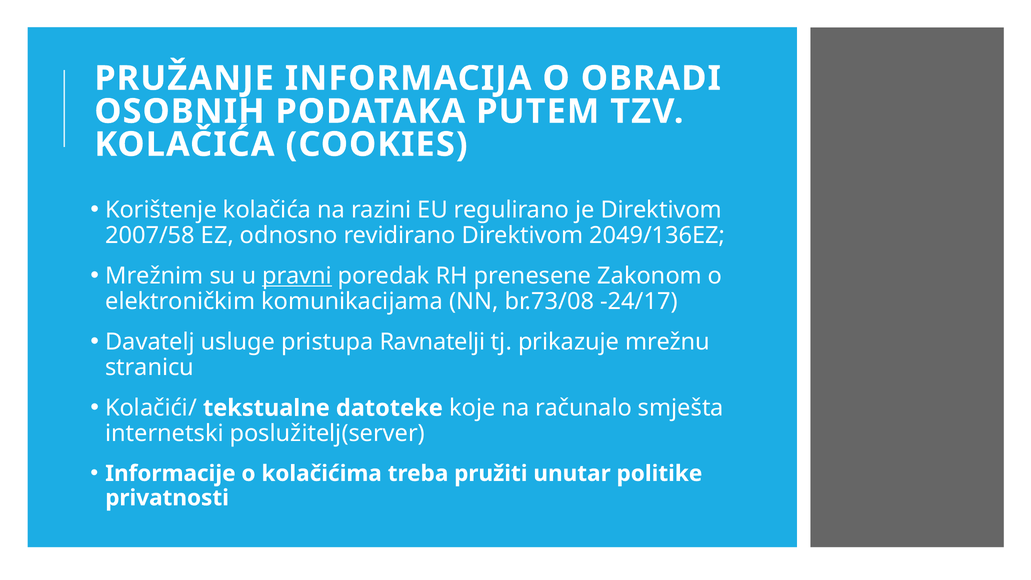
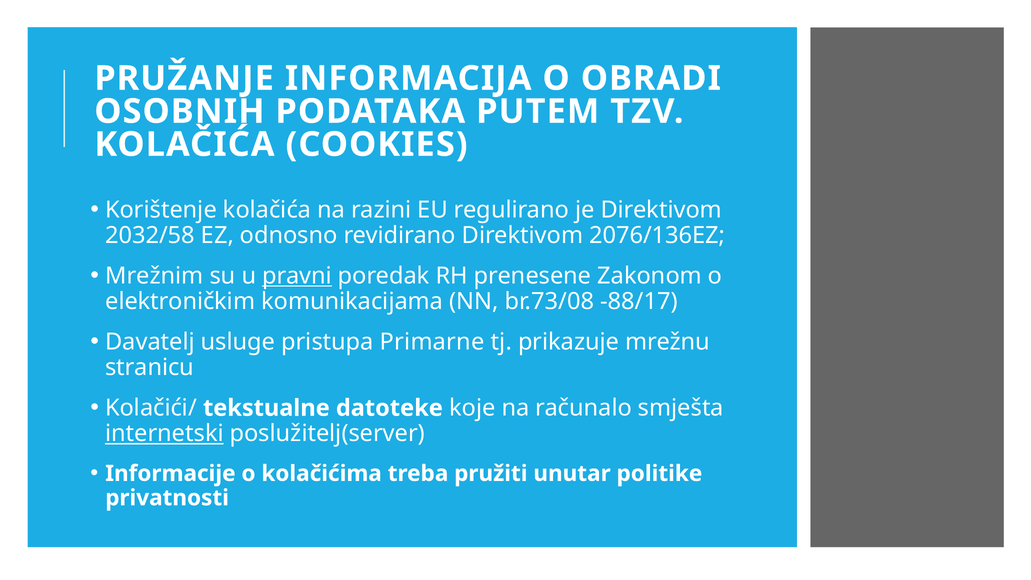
2007/58: 2007/58 -> 2032/58
2049/136EZ: 2049/136EZ -> 2076/136EZ
-24/17: -24/17 -> -88/17
Ravnatelji: Ravnatelji -> Primarne
internetski underline: none -> present
